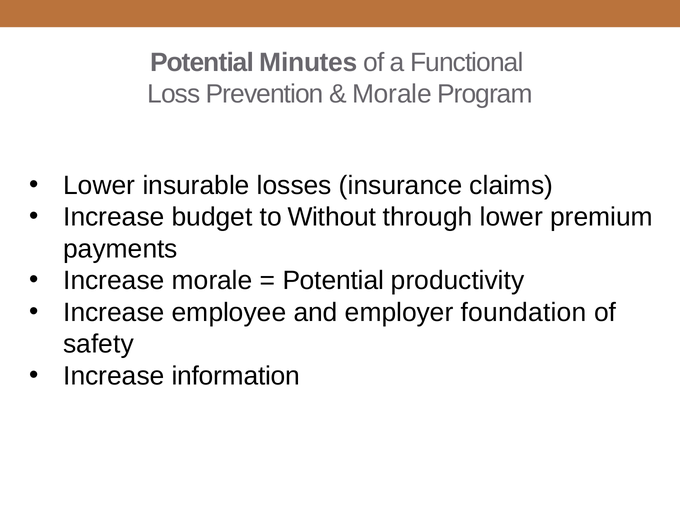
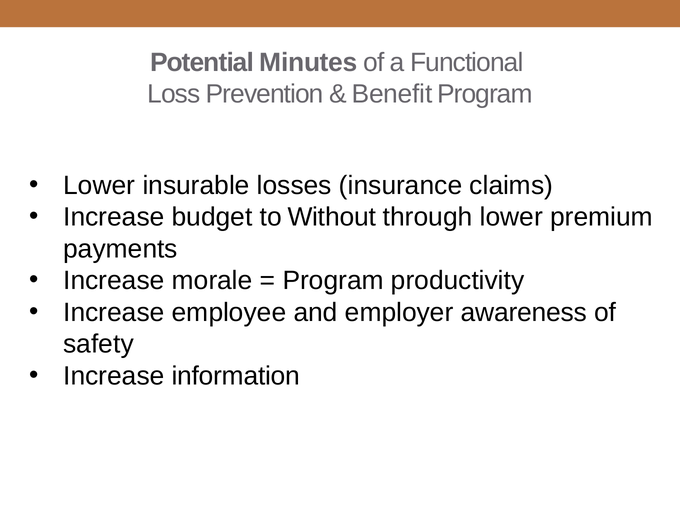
Morale at (392, 94): Morale -> Benefit
Potential at (333, 281): Potential -> Program
foundation: foundation -> awareness
